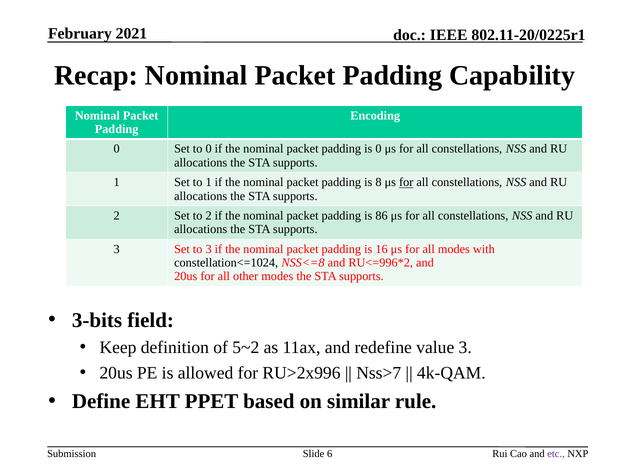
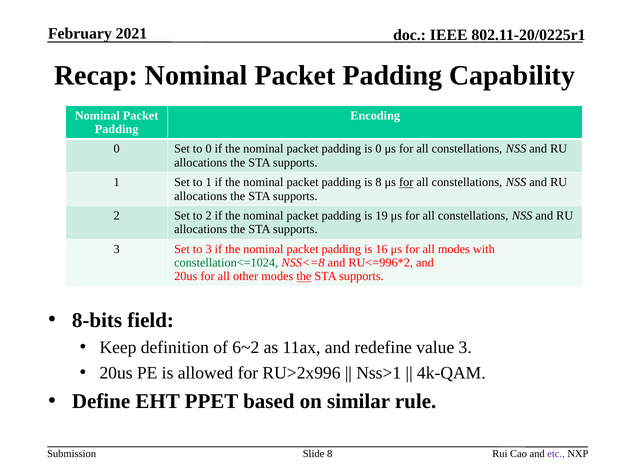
86: 86 -> 19
constellation<=1024 colour: black -> green
the at (304, 276) underline: none -> present
3-bits: 3-bits -> 8-bits
5~2: 5~2 -> 6~2
Nss>7: Nss>7 -> Nss>1
Slide 6: 6 -> 8
